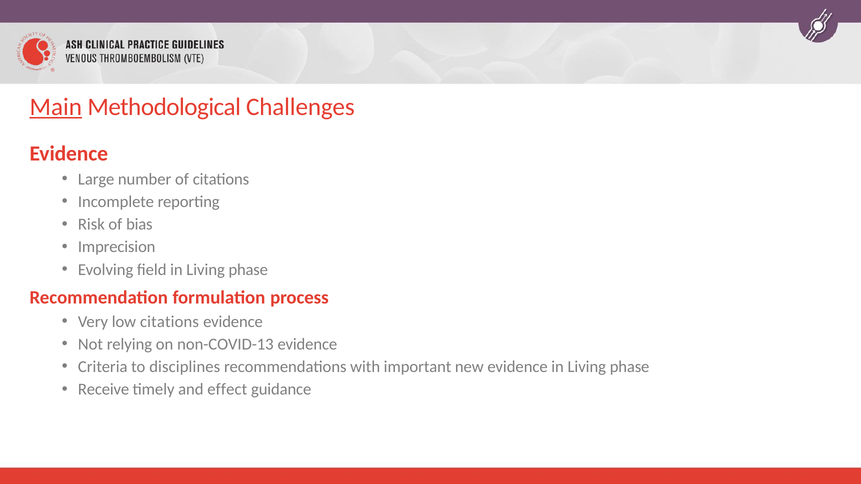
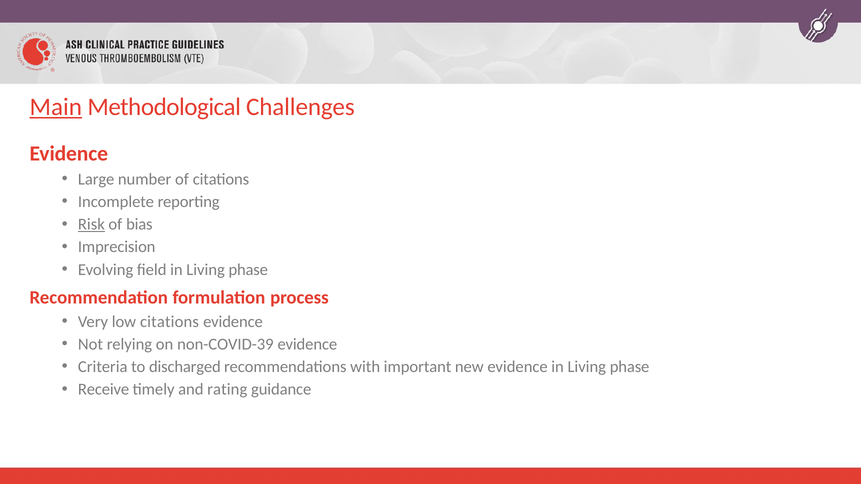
Risk underline: none -> present
non-COVID-13: non-COVID-13 -> non-COVID-39
disciplines: disciplines -> discharged
effect: effect -> rating
